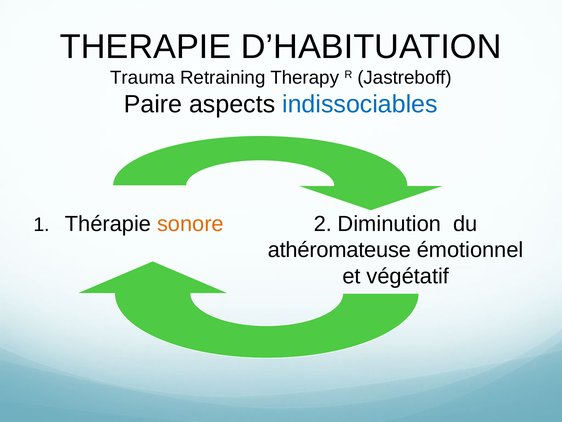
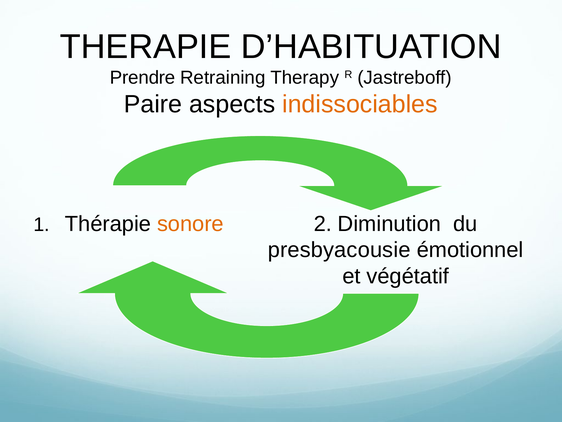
Trauma: Trauma -> Prendre
indissociables colour: blue -> orange
athéromateuse: athéromateuse -> presbyacousie
